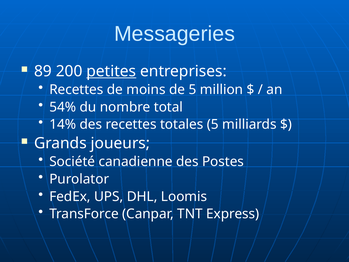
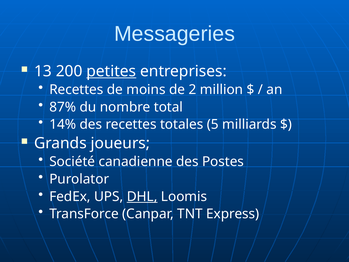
89: 89 -> 13
de 5: 5 -> 2
54%: 54% -> 87%
DHL underline: none -> present
